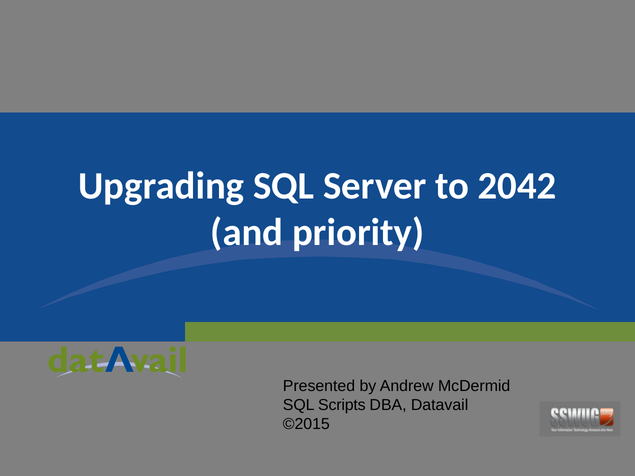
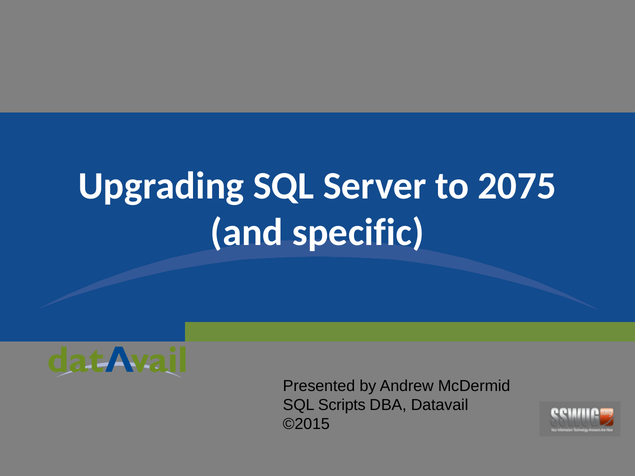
2042: 2042 -> 2075
priority: priority -> specific
